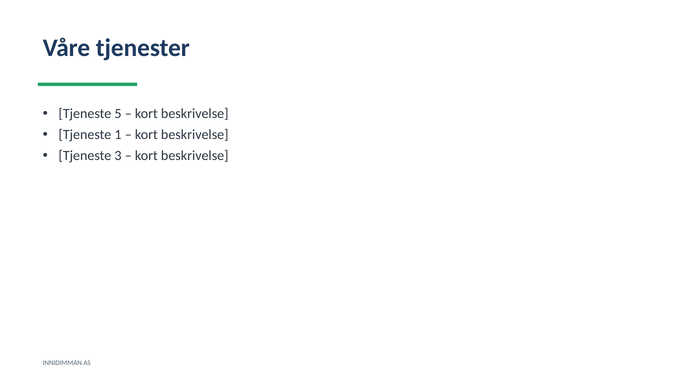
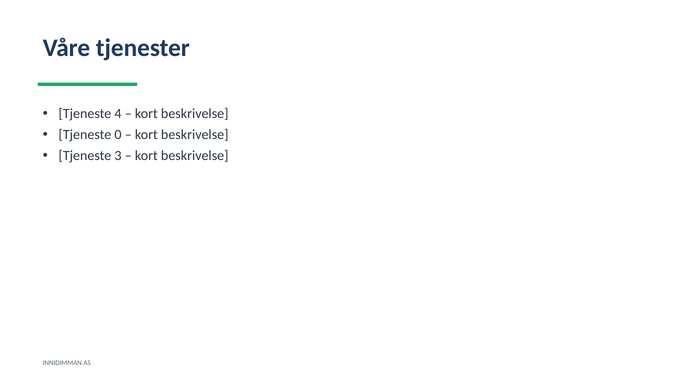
5: 5 -> 4
1: 1 -> 0
